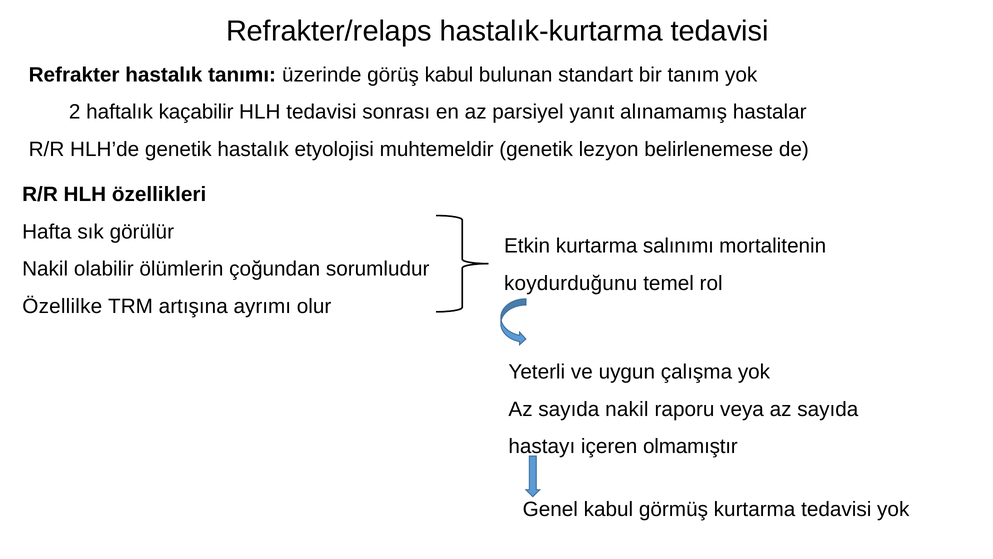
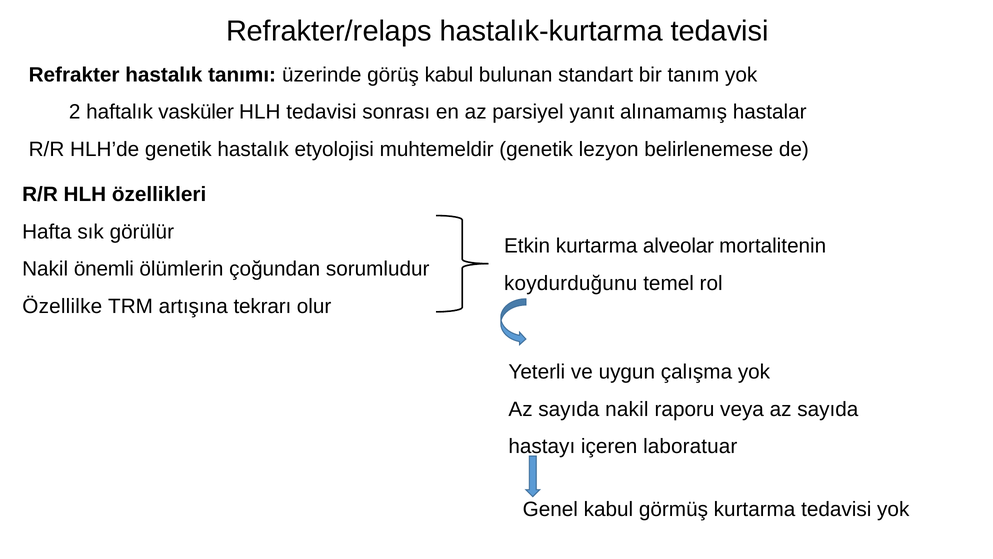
kaçabilir: kaçabilir -> vasküler
salınımı: salınımı -> alveolar
olabilir: olabilir -> önemli
ayrımı: ayrımı -> tekrarı
olmamıştır: olmamıştır -> laboratuar
